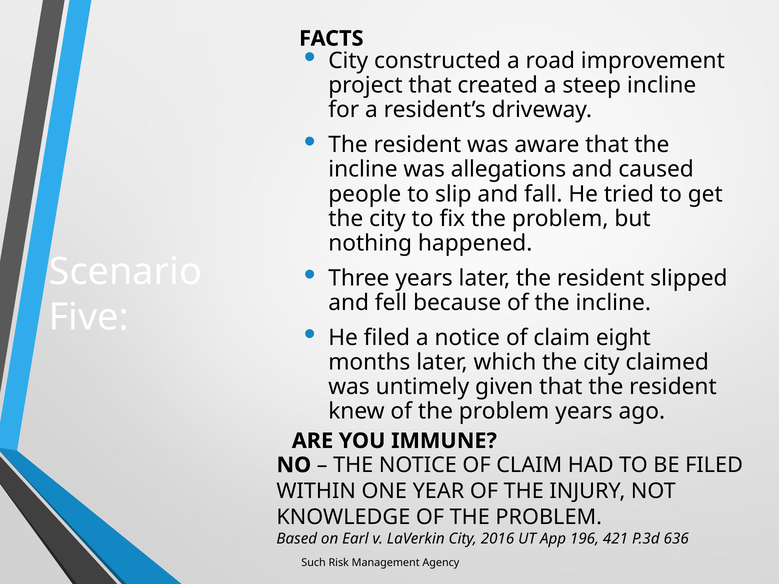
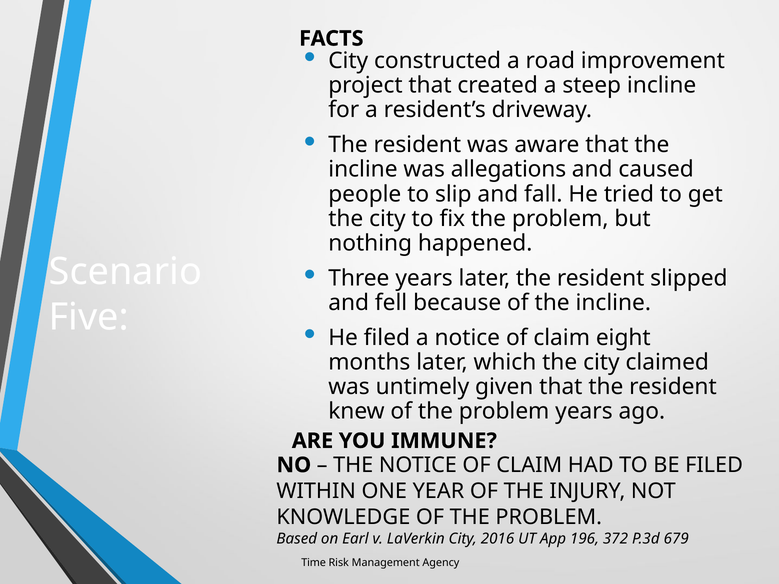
421: 421 -> 372
636: 636 -> 679
Such: Such -> Time
